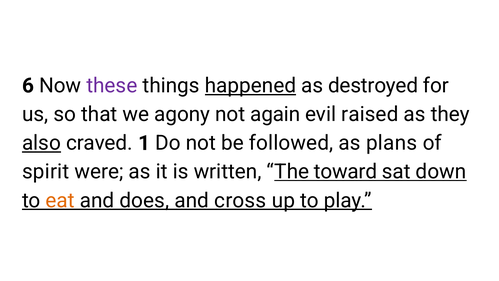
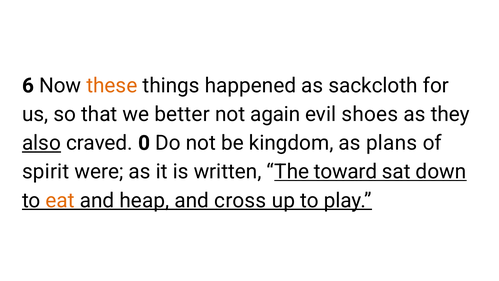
these colour: purple -> orange
happened underline: present -> none
destroyed: destroyed -> sackcloth
agony: agony -> better
raised: raised -> shoes
1: 1 -> 0
followed: followed -> kingdom
does: does -> heap
